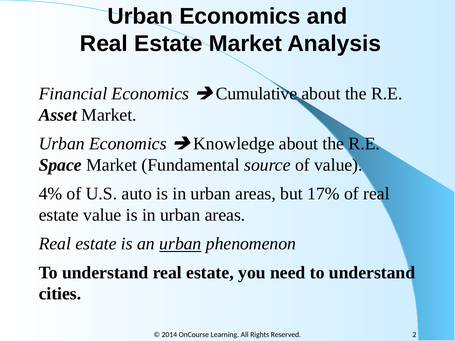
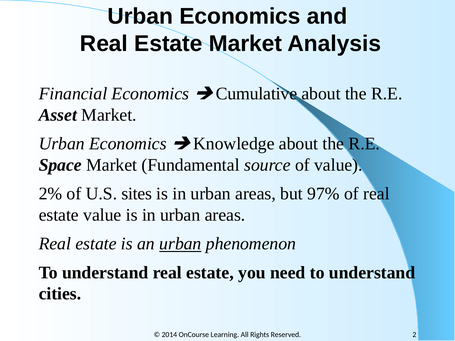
4%: 4% -> 2%
auto: auto -> sites
17%: 17% -> 97%
